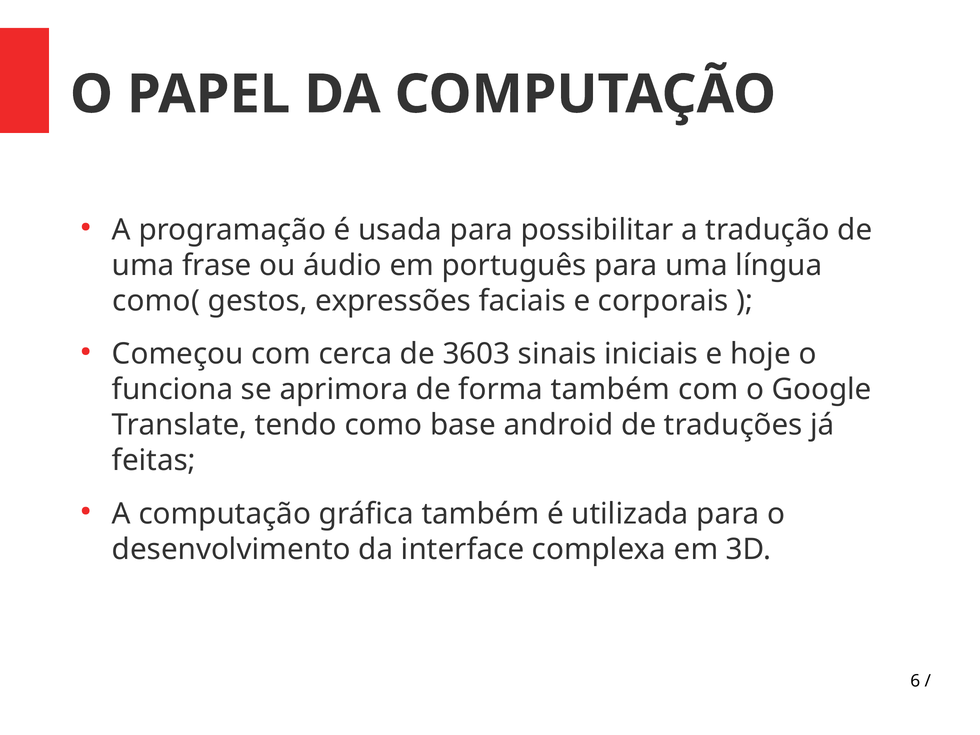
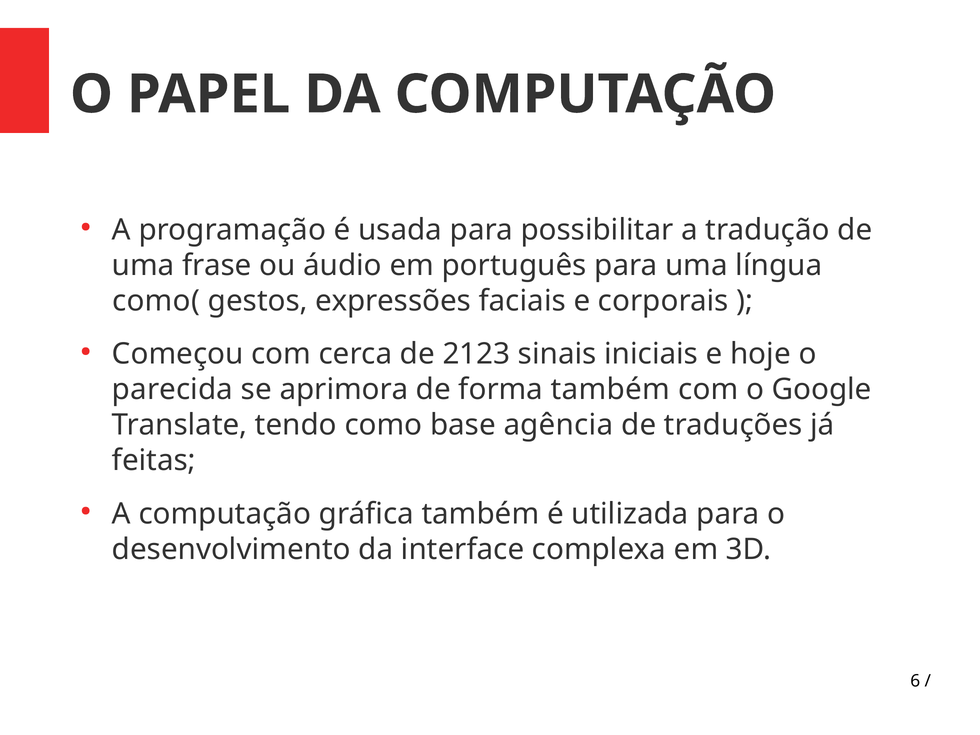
3603: 3603 -> 2123
funciona: funciona -> parecida
android: android -> agência
